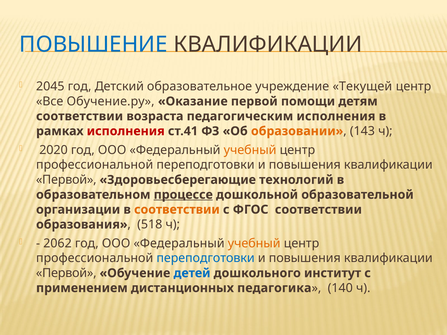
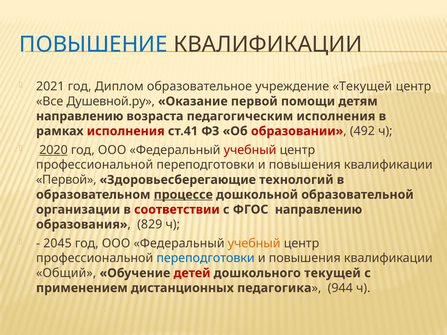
2045: 2045 -> 2021
Детский: Детский -> Диплом
Обучение.ру: Обучение.ру -> Душевной.ру
соответствии at (80, 116): соответствии -> направлению
образовании colour: orange -> red
143: 143 -> 492
2020 underline: none -> present
учебный at (250, 150) colour: orange -> red
соответствии at (177, 210) colour: orange -> red
ФГОС соответствии: соответствии -> направлению
518: 518 -> 829
2062: 2062 -> 2045
Первой at (66, 273): Первой -> Общий
детей colour: blue -> red
дошкольного институт: институт -> текущей
140: 140 -> 944
